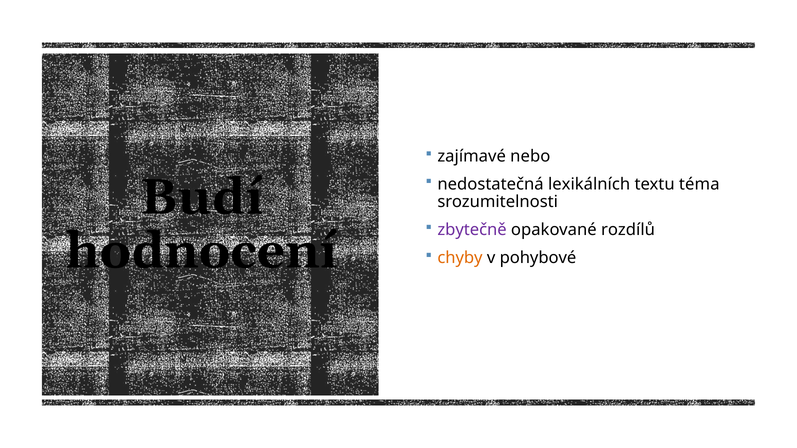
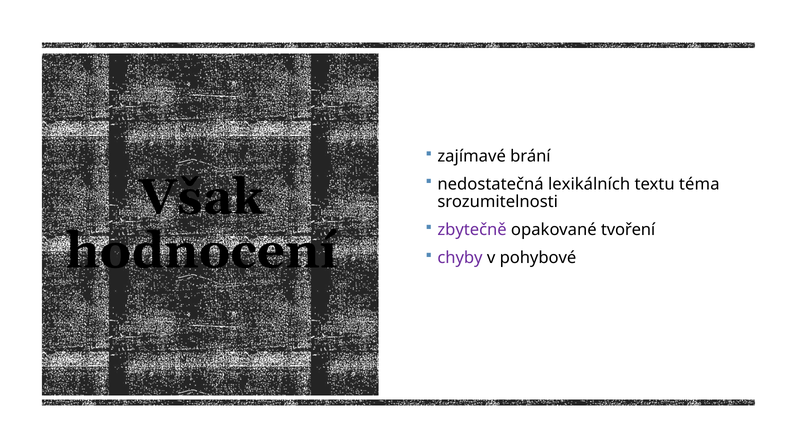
nebo: nebo -> brání
Budí: Budí -> Však
rozdílů: rozdílů -> tvoření
chyby colour: orange -> purple
